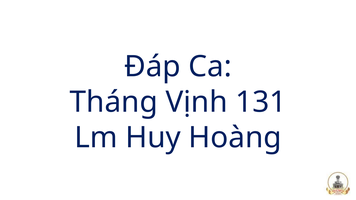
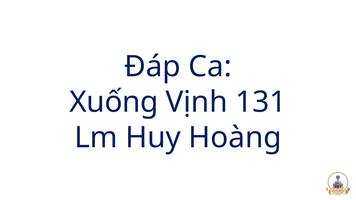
Tháng: Tháng -> Xuống
